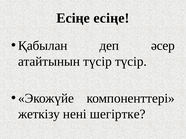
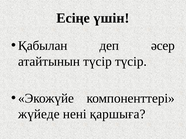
Есіңе есіңе: есіңе -> үшін
жеткізу: жеткізу -> жүйеде
шегіртке: шегіртке -> қаршыға
